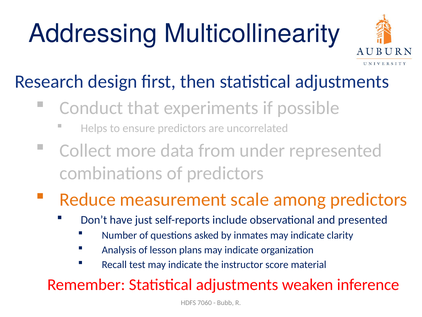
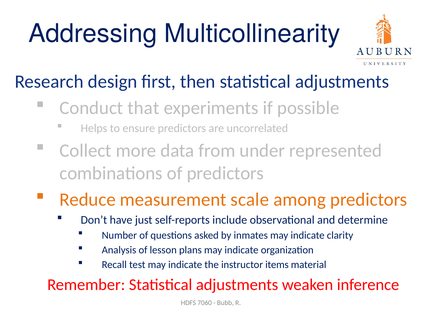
presented: presented -> determine
score: score -> items
